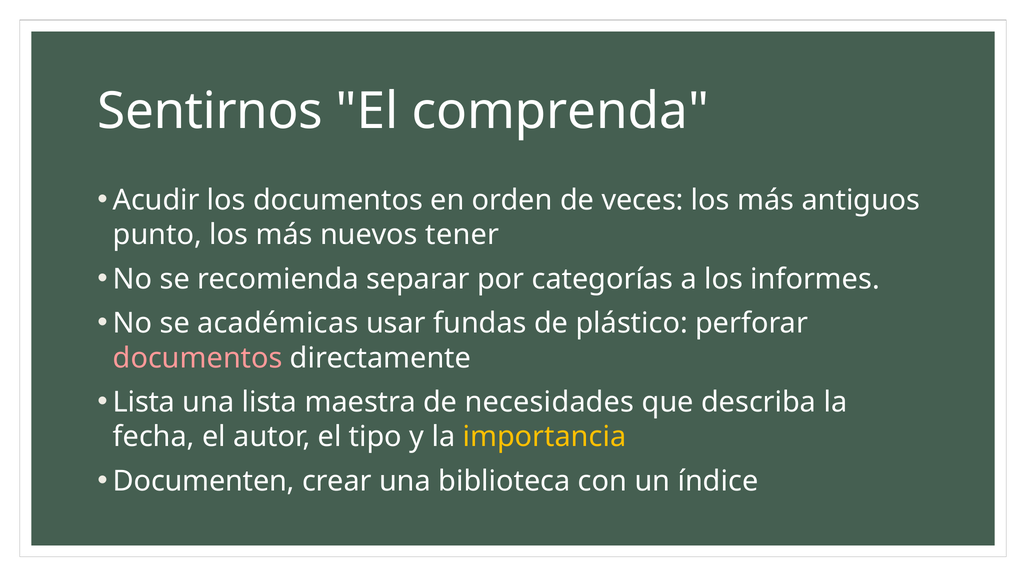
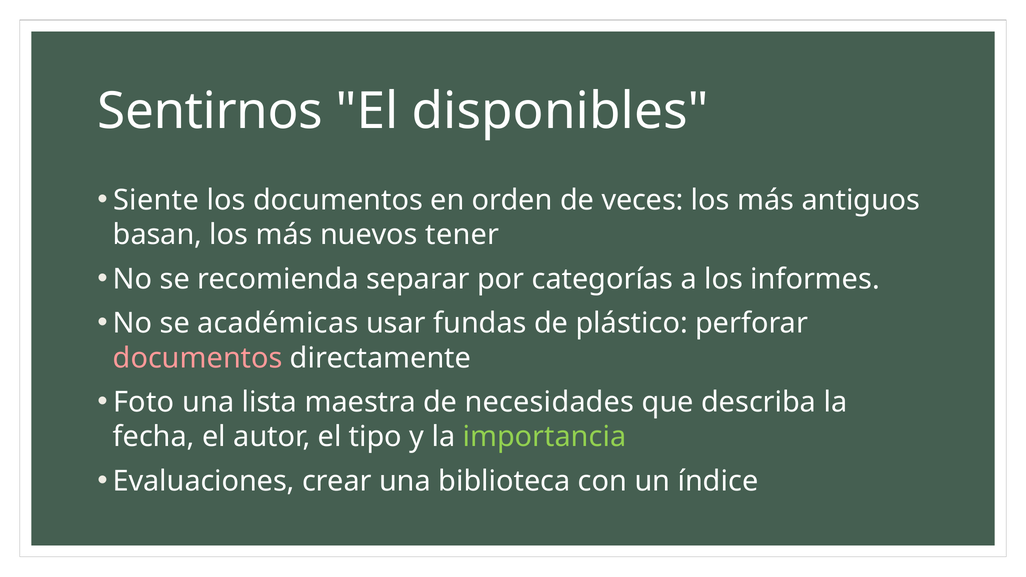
comprenda: comprenda -> disponibles
Acudir: Acudir -> Siente
punto: punto -> basan
Lista at (144, 402): Lista -> Foto
importancia colour: yellow -> light green
Documenten: Documenten -> Evaluaciones
